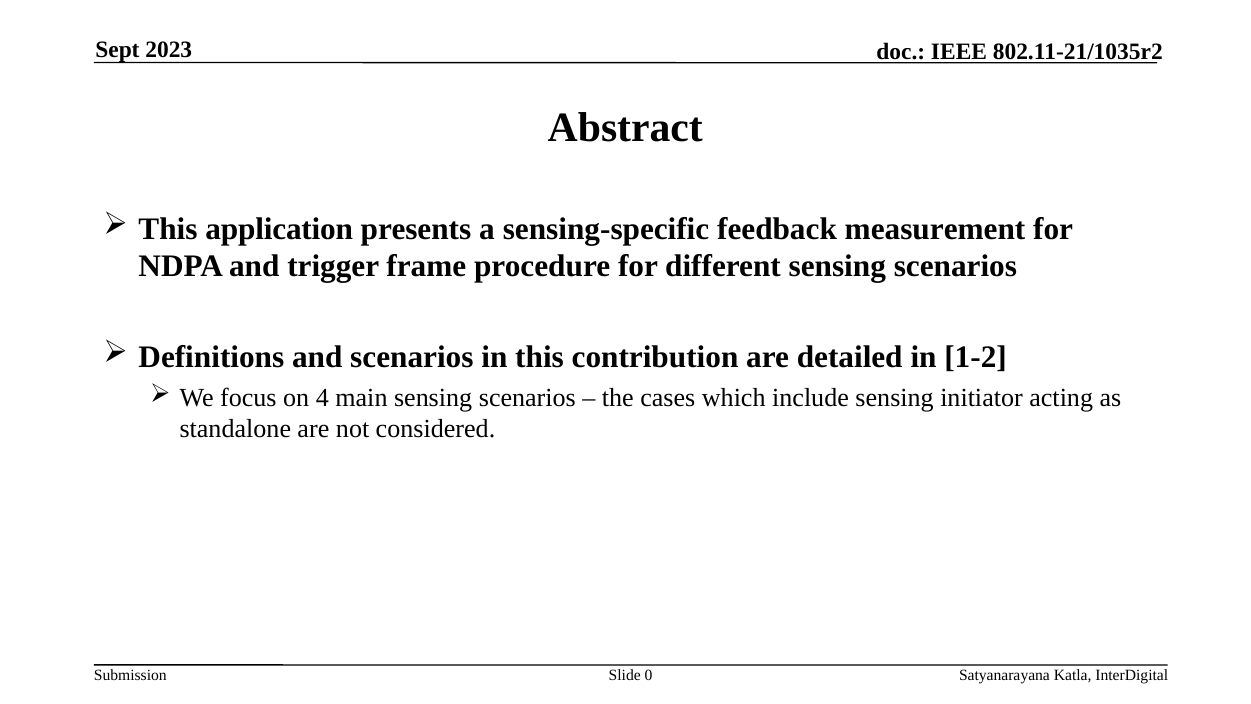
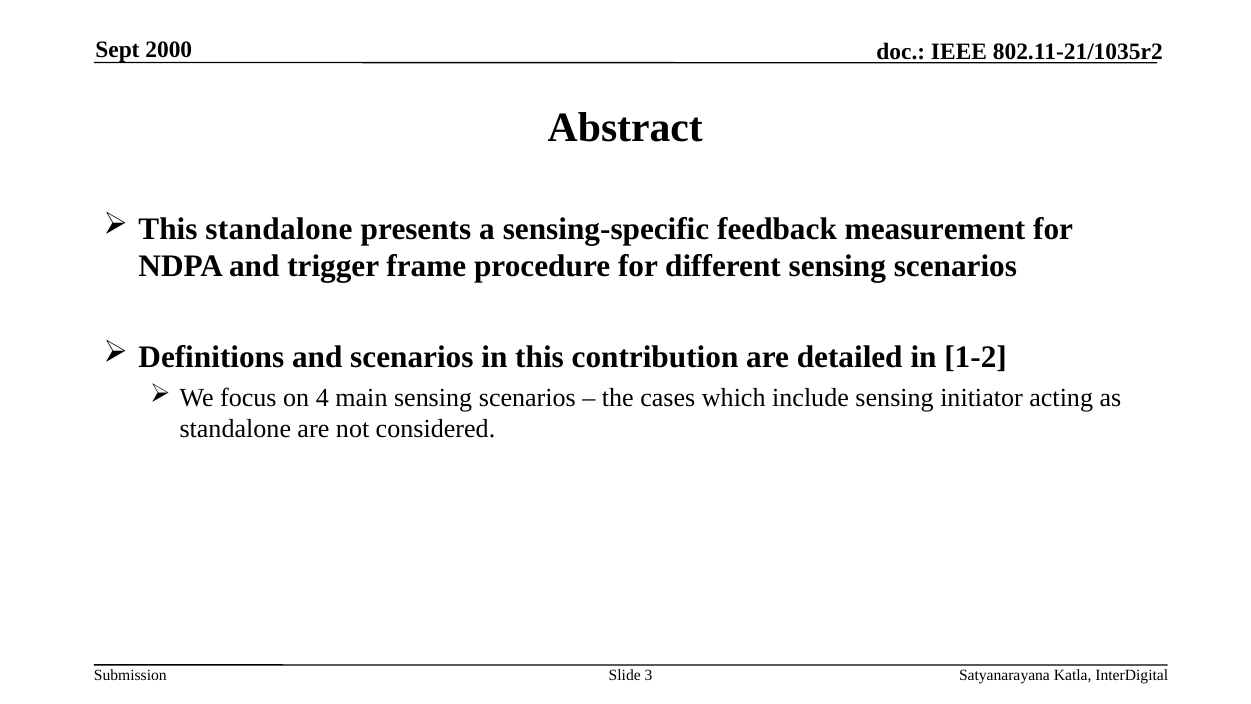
2023: 2023 -> 2000
This application: application -> standalone
0: 0 -> 3
